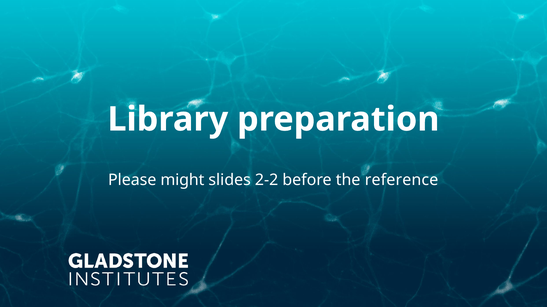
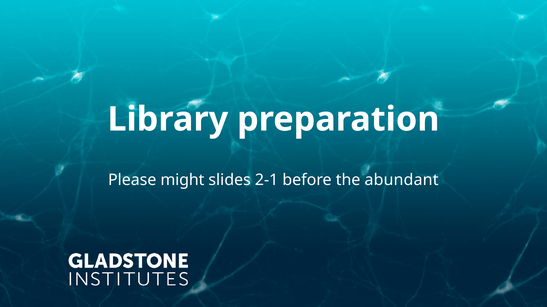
2-2: 2-2 -> 2-1
reference: reference -> abundant
